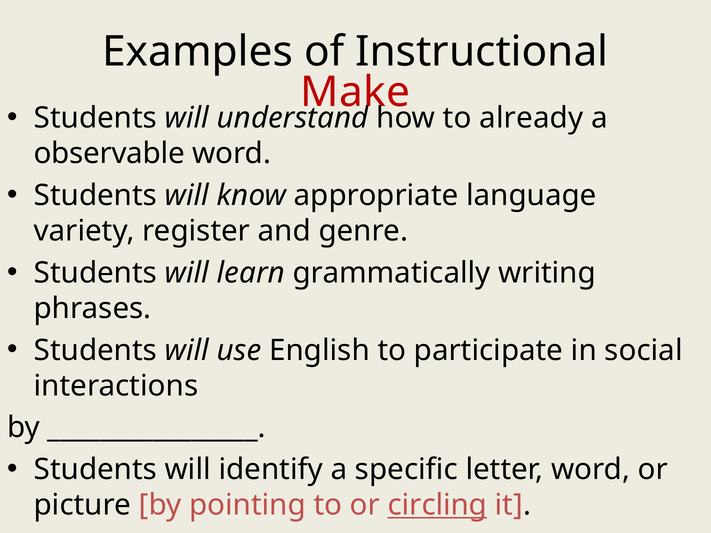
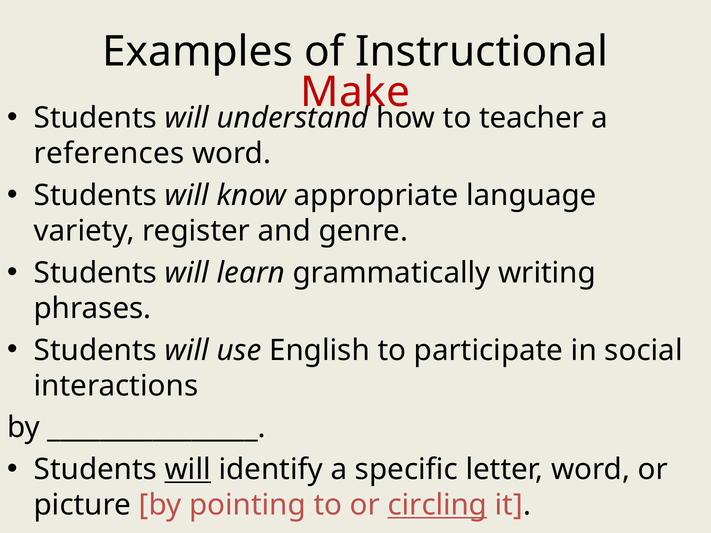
already: already -> teacher
observable: observable -> references
will at (188, 470) underline: none -> present
